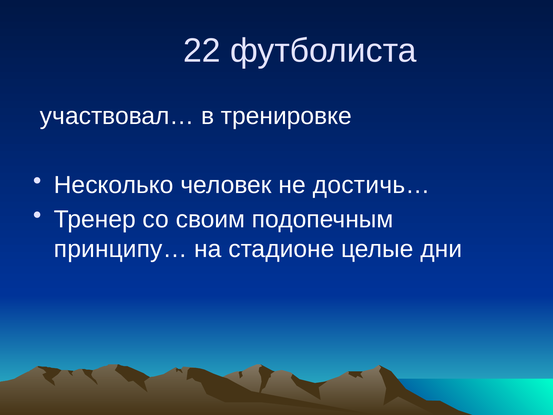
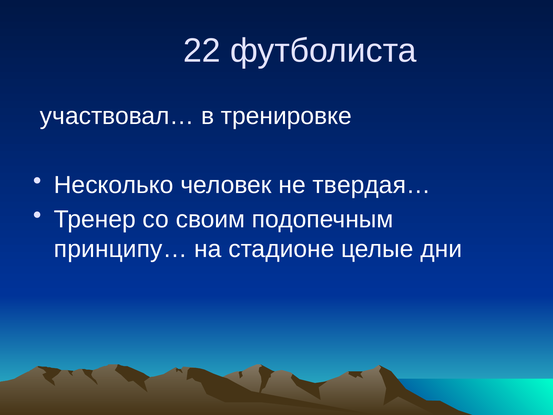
достичь…: достичь… -> твердая…
